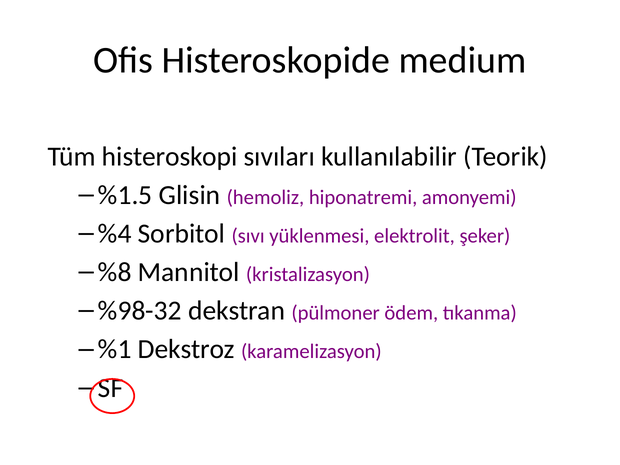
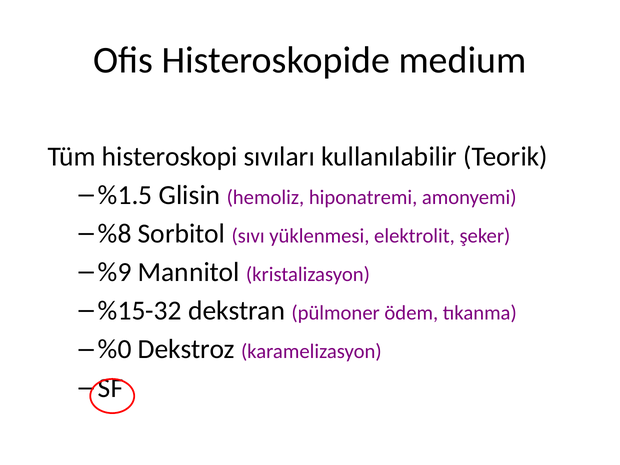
%4: %4 -> %8
%8: %8 -> %9
%98-32: %98-32 -> %15-32
%1: %1 -> %0
